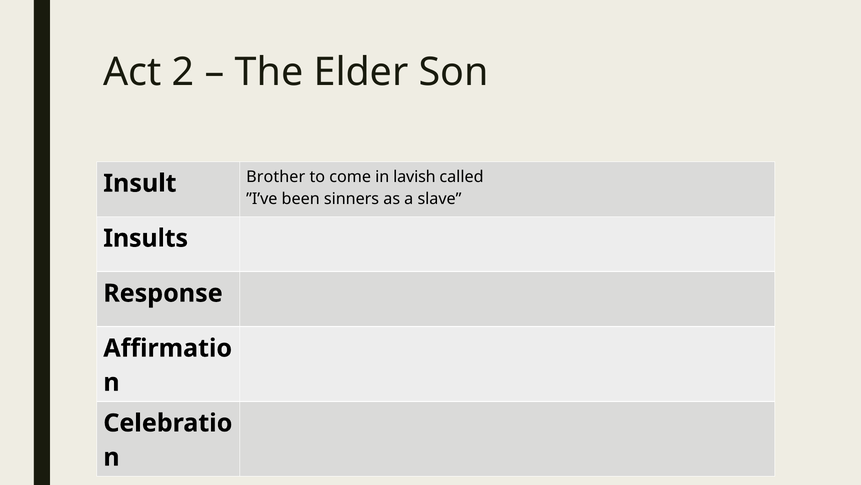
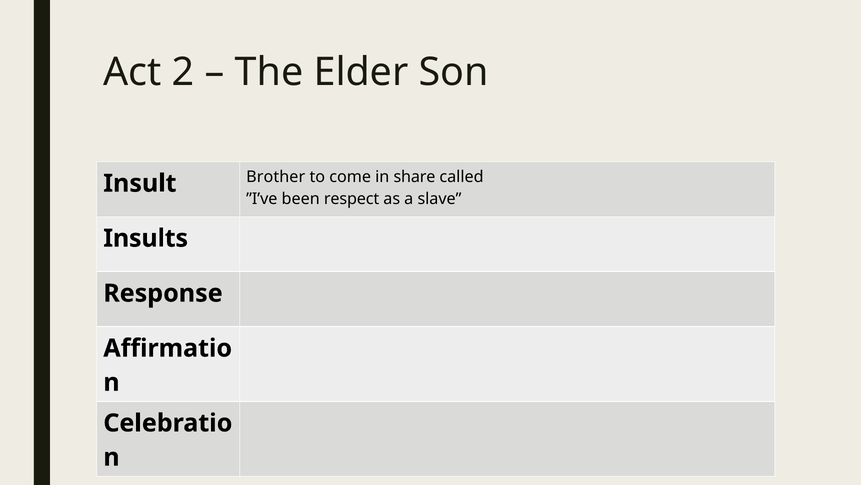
lavish: lavish -> share
sinners: sinners -> respect
